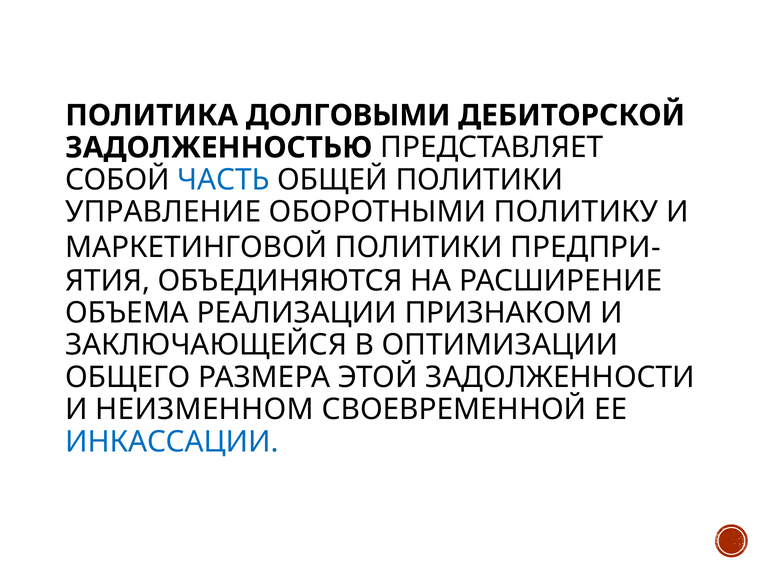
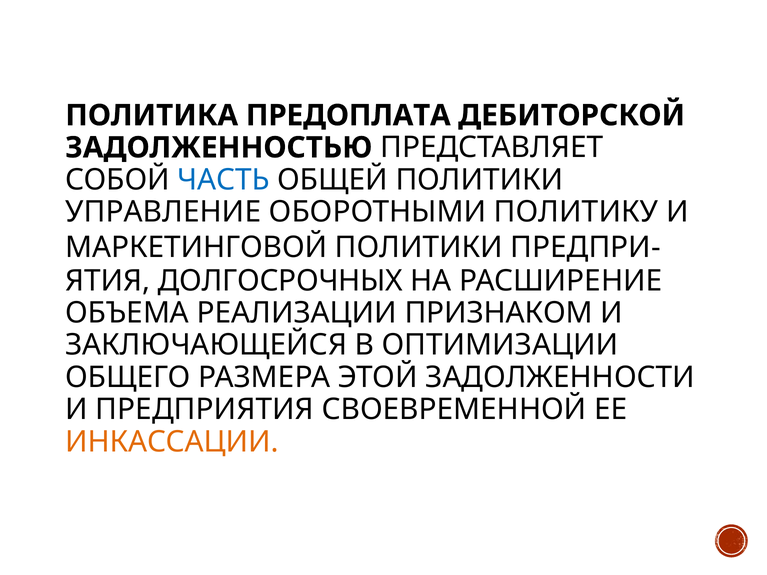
ДОЛГОВЫМИ: ДОЛГОВЫМИ -> ПРЕДОПЛАТА
ОБЪЕДИНЯЮТСЯ: ОБЪЕДИНЯЮТСЯ -> ДОЛГОСРОЧНЫХ
НЕИЗМЕННОМ: НЕИЗМЕННОМ -> ПРЕДПРИЯТИЯ
ИНКАССАЦИИ colour: blue -> orange
